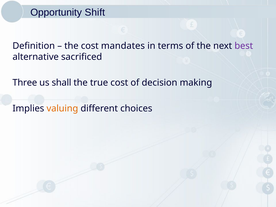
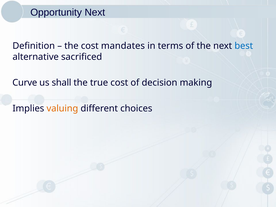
Opportunity Shift: Shift -> Next
best colour: purple -> blue
Three: Three -> Curve
